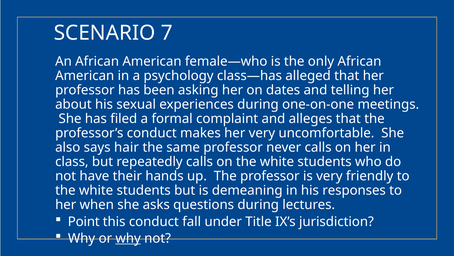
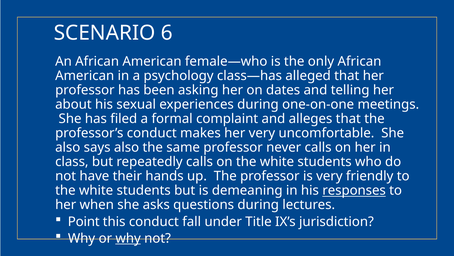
7: 7 -> 6
says hair: hair -> also
responses underline: none -> present
